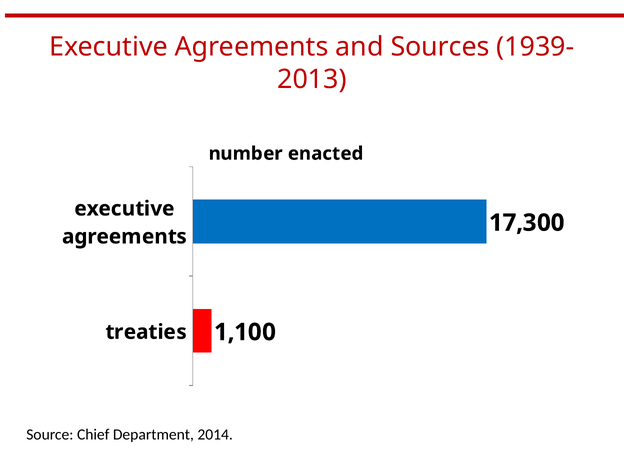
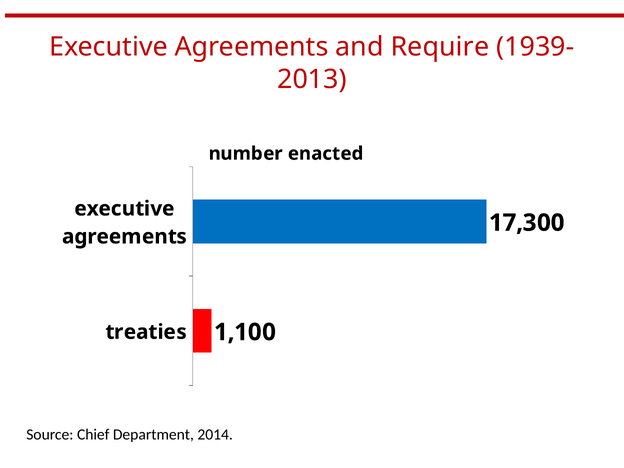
Sources: Sources -> Require
